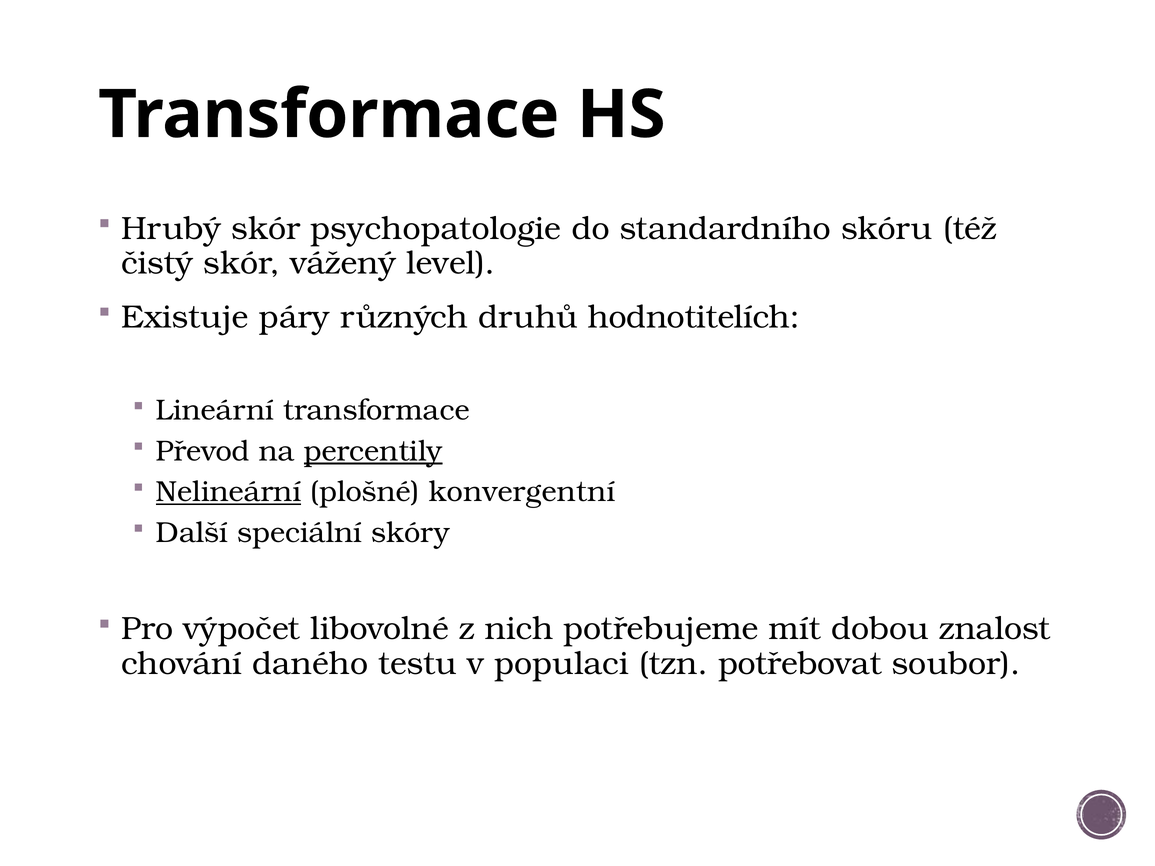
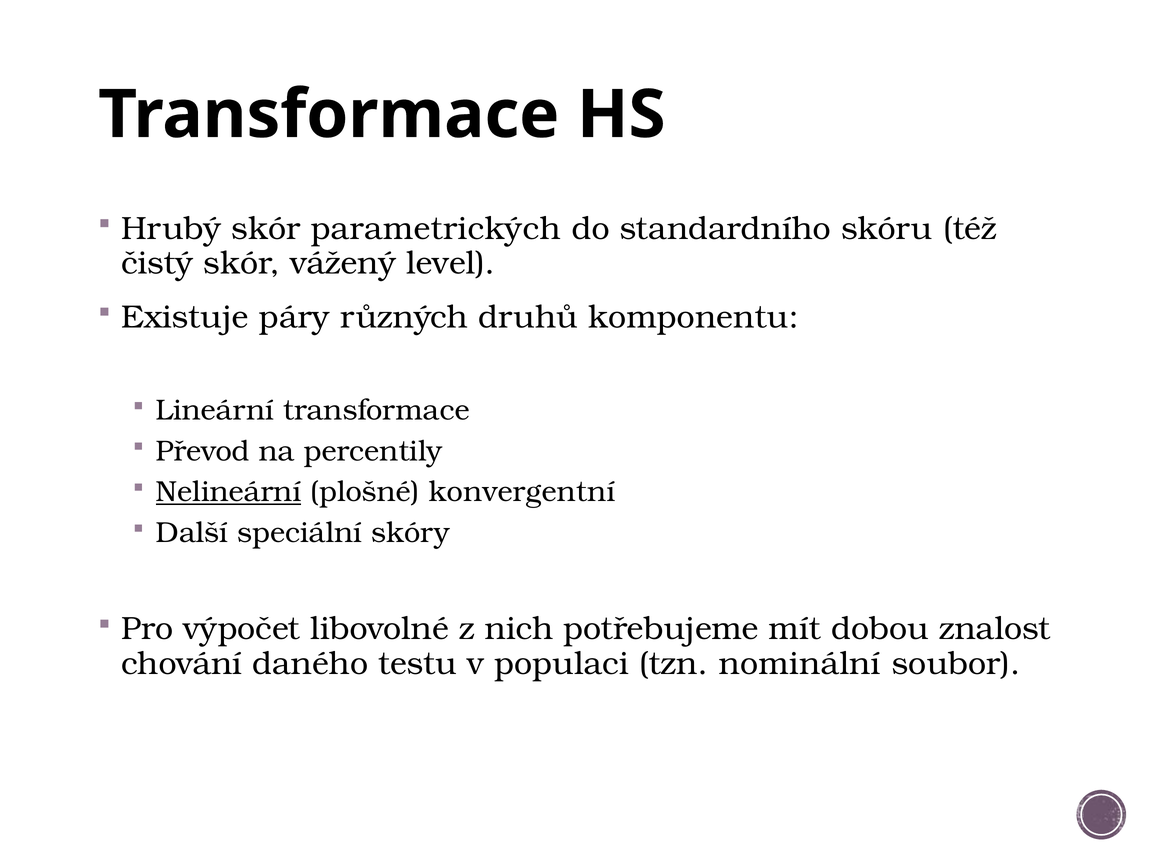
psychopatologie: psychopatologie -> parametrických
hodnotitelích: hodnotitelích -> komponentu
percentily underline: present -> none
potřebovat: potřebovat -> nominální
